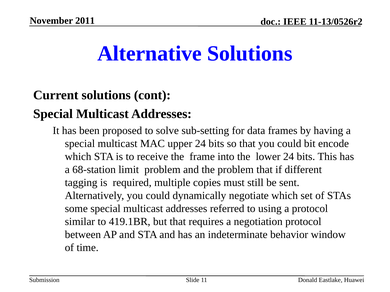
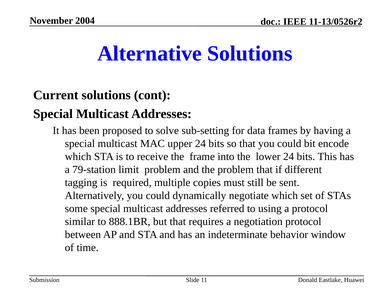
2011: 2011 -> 2004
68-station: 68-station -> 79-station
419.1BR: 419.1BR -> 888.1BR
